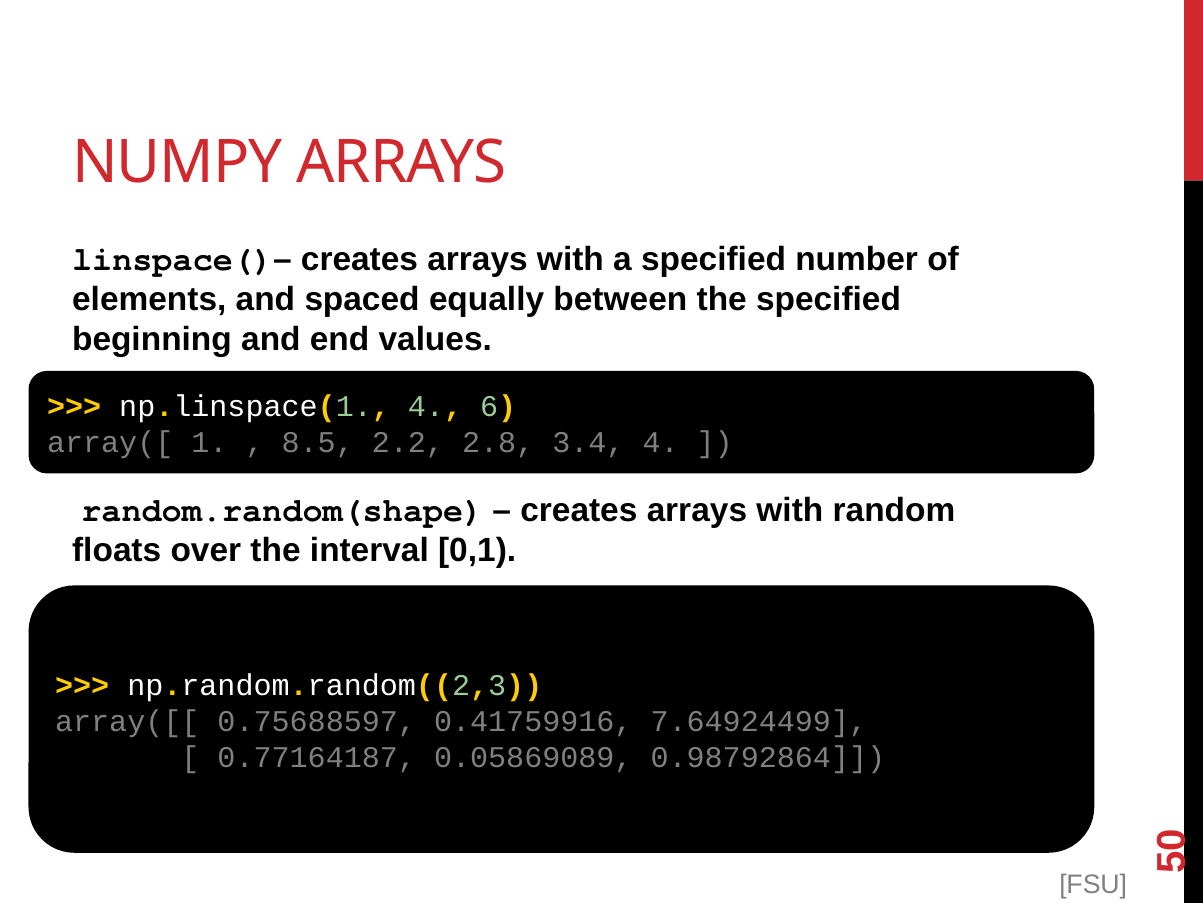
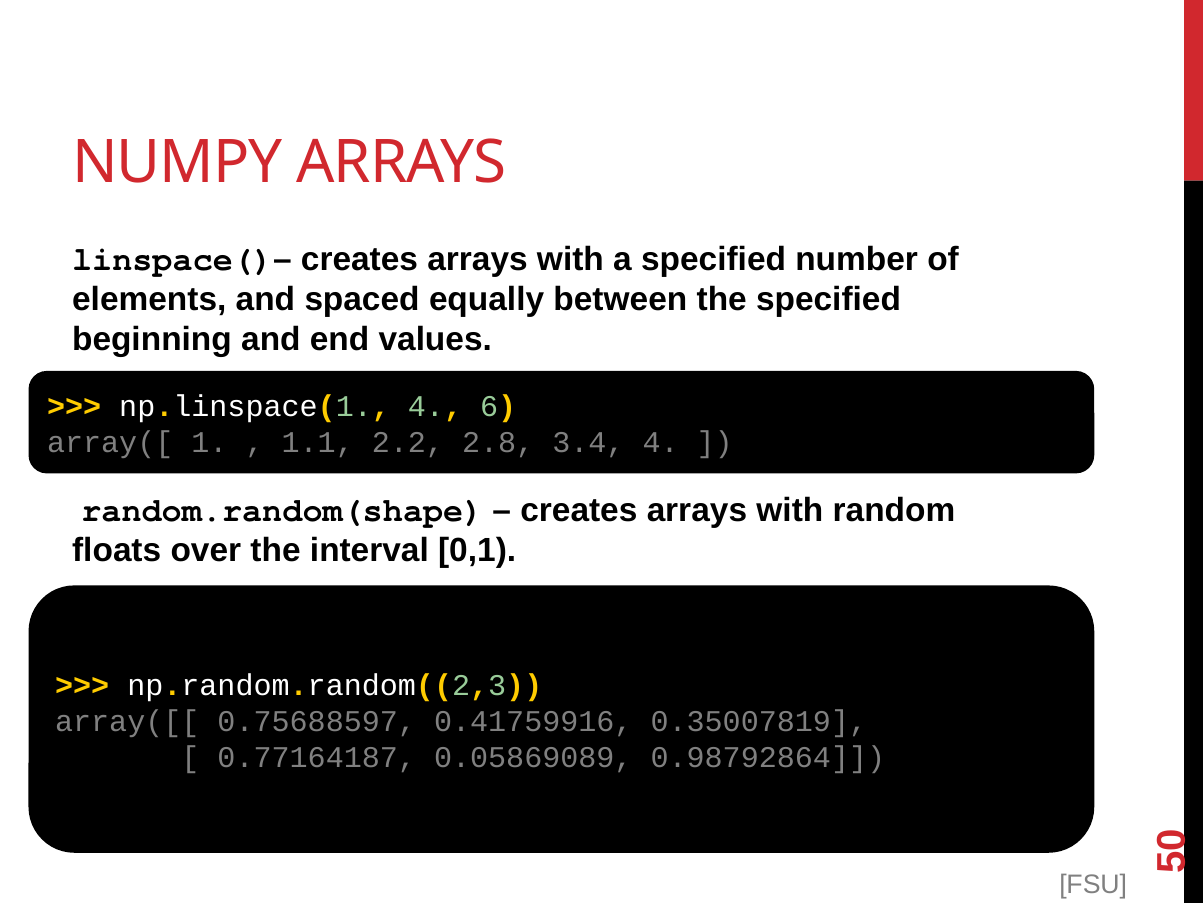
8.5: 8.5 -> 1.1
7.64924499: 7.64924499 -> 0.35007819
